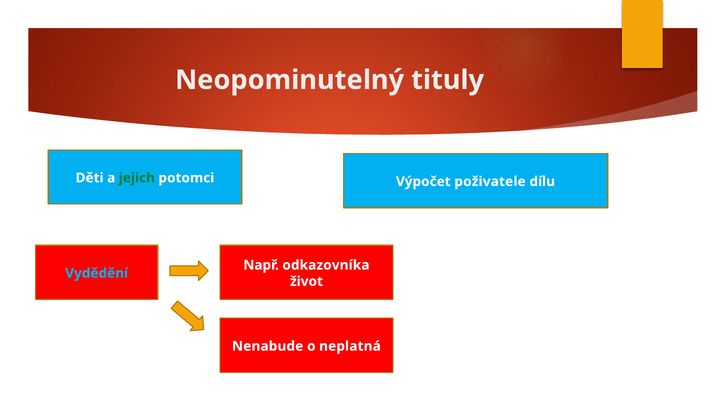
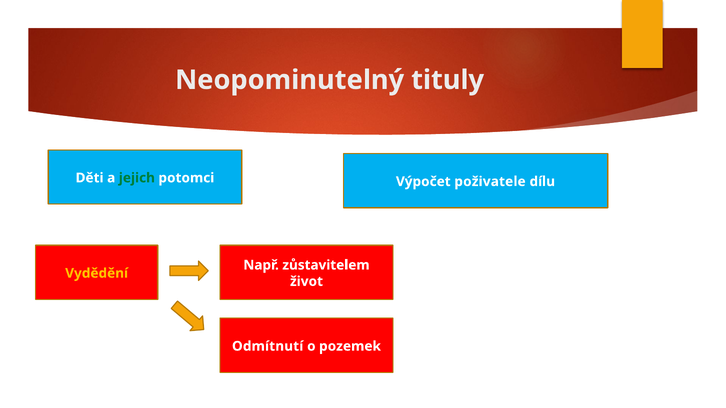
odkazovníka: odkazovníka -> zůstavitelem
Vydědění colour: light blue -> yellow
Nenabude: Nenabude -> Odmítnutí
neplatná: neplatná -> pozemek
